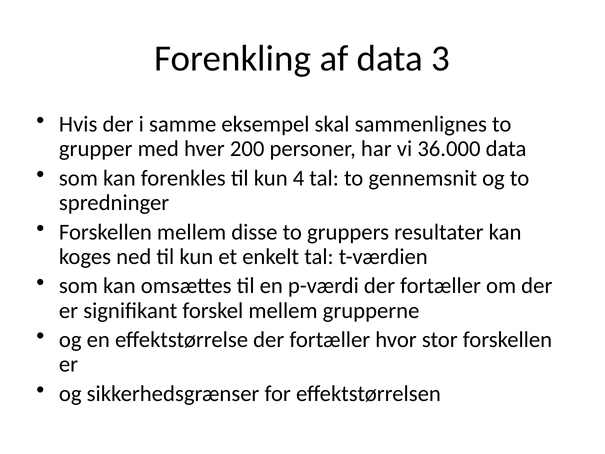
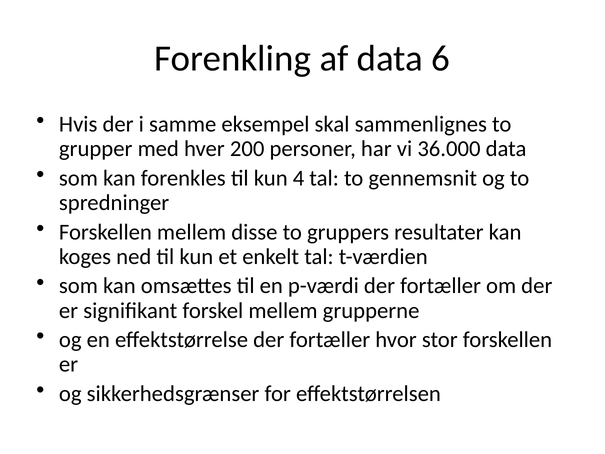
3: 3 -> 6
